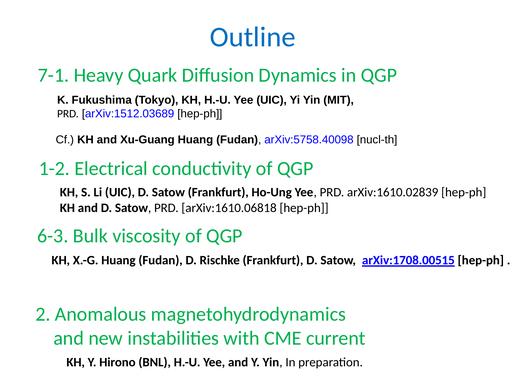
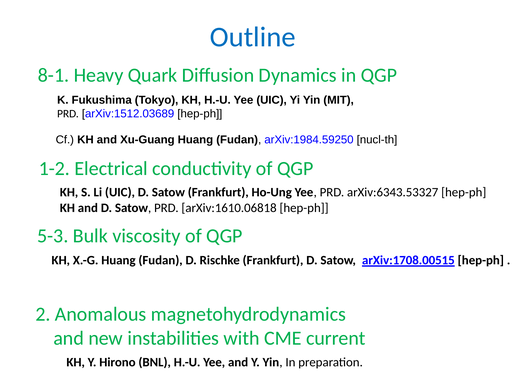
7-1: 7-1 -> 8-1
arXiv:5758.40098: arXiv:5758.40098 -> arXiv:1984.59250
arXiv:1610.02839: arXiv:1610.02839 -> arXiv:6343.53327
6-3: 6-3 -> 5-3
